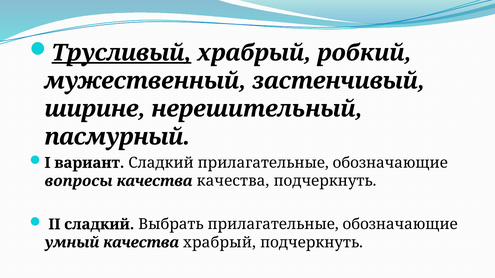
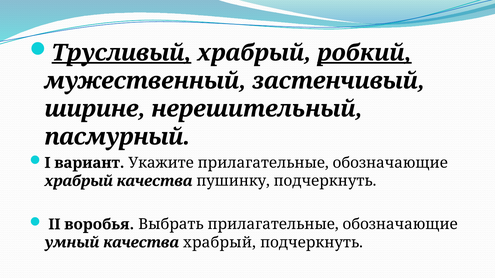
робкий underline: none -> present
вариант Сладкий: Сладкий -> Укажите
вопросы at (79, 181): вопросы -> храбрый
качества качества: качества -> пушинку
II сладкий: сладкий -> воробья
